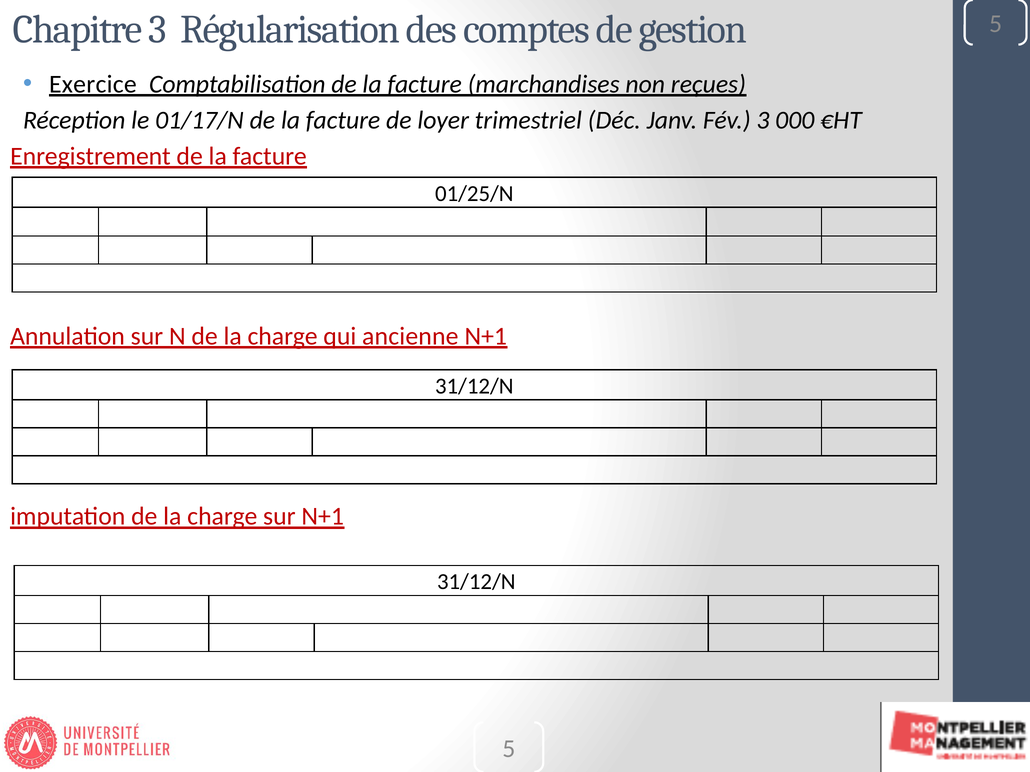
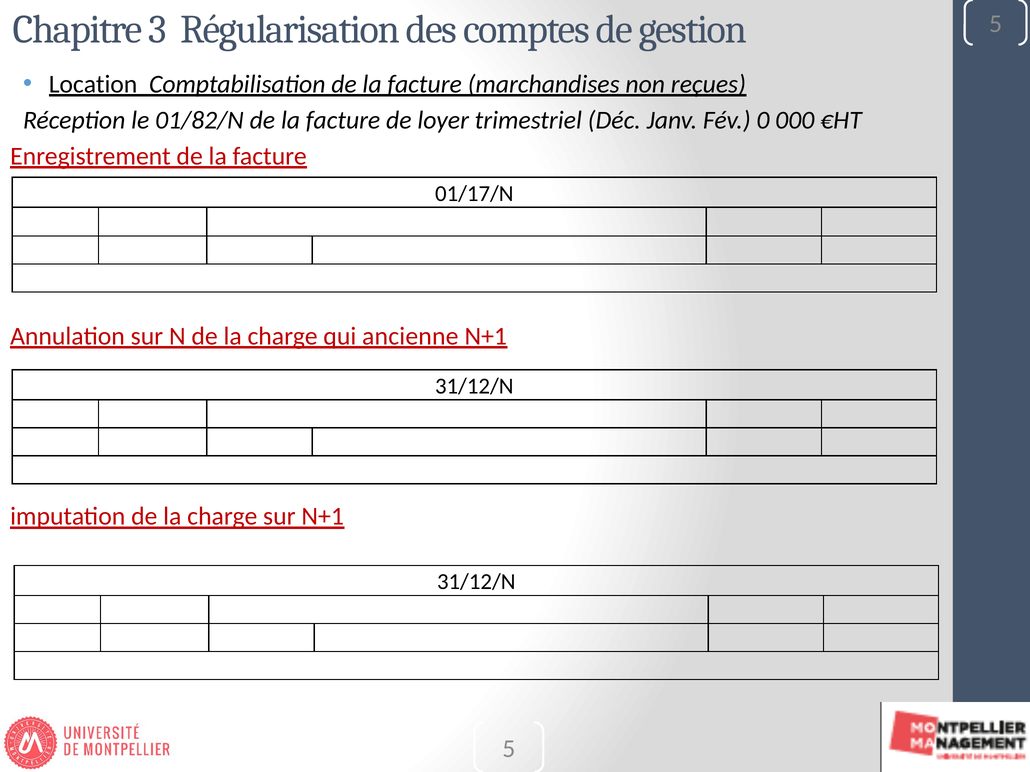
Exercice: Exercice -> Location
01/17/N: 01/17/N -> 01/82/N
Fév 3: 3 -> 0
01/25/N: 01/25/N -> 01/17/N
